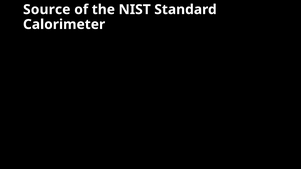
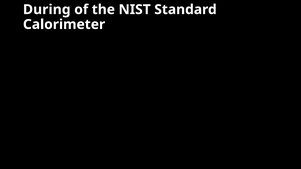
Source: Source -> During
